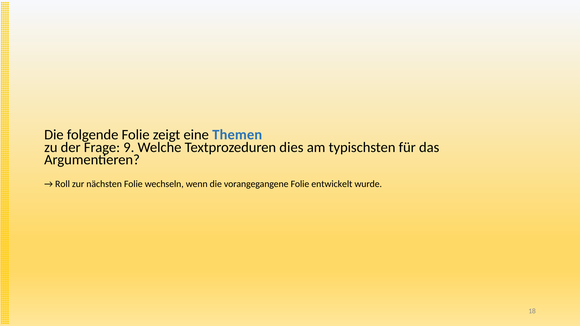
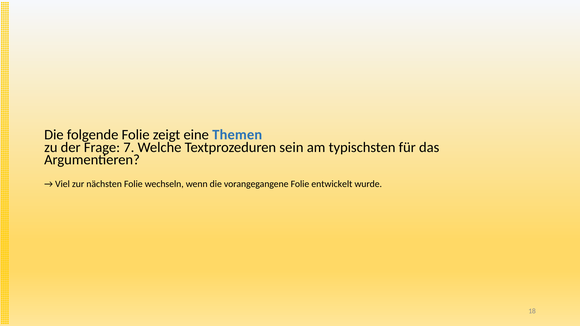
9: 9 -> 7
dies: dies -> sein
Roll: Roll -> Viel
